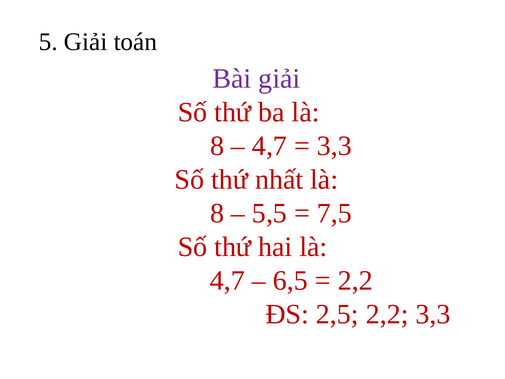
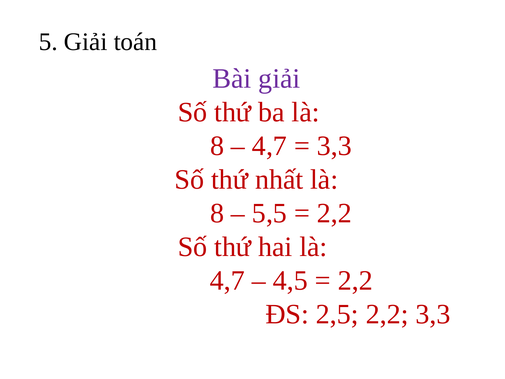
7,5 at (334, 213): 7,5 -> 2,2
6,5: 6,5 -> 4,5
